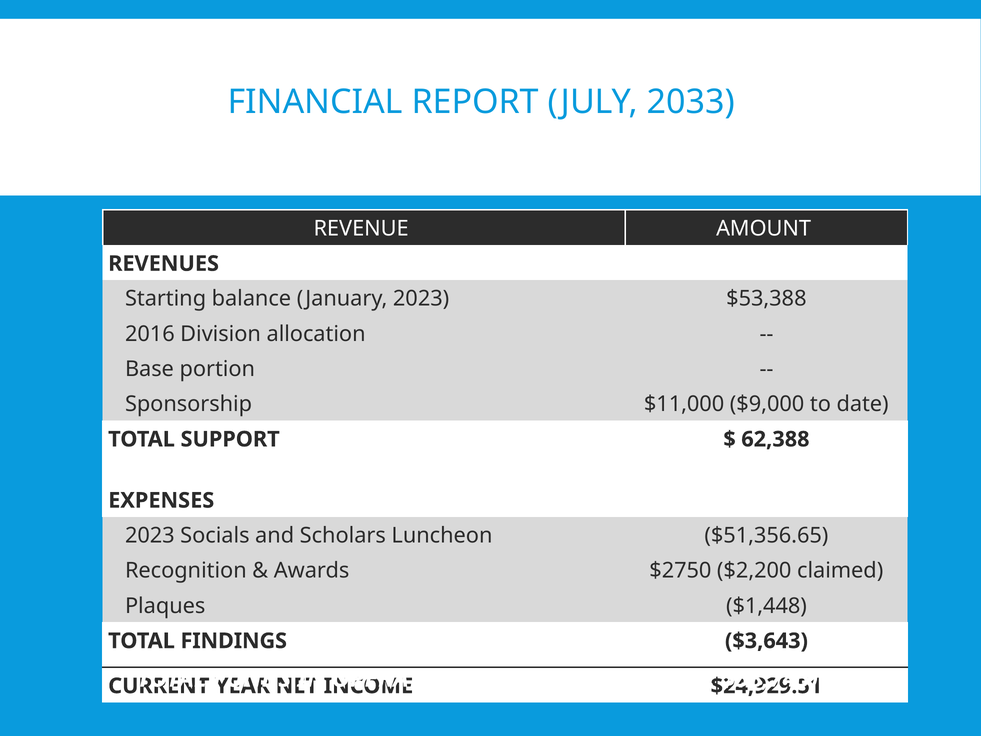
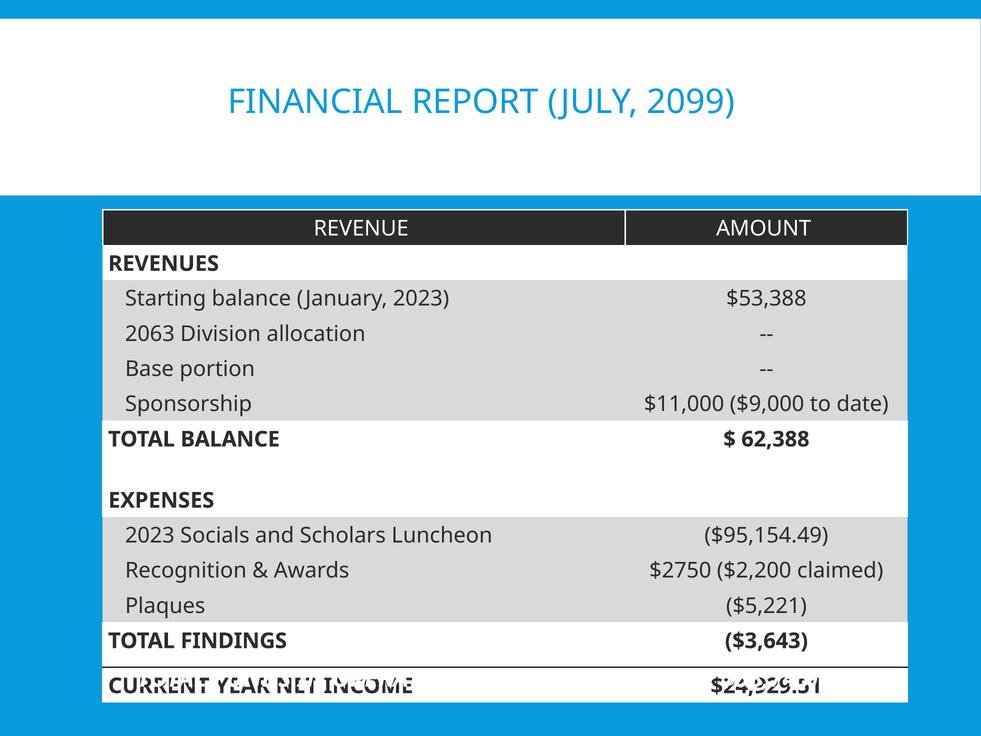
2033: 2033 -> 2099
2016: 2016 -> 2063
TOTAL SUPPORT: SUPPORT -> BALANCE
$51,356.65: $51,356.65 -> $95,154.49
$1,448: $1,448 -> $5,221
